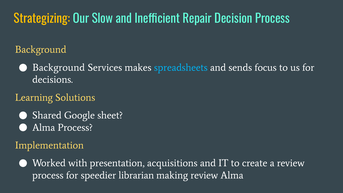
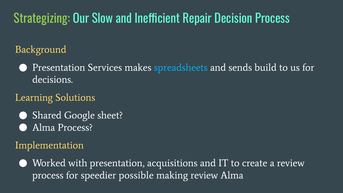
Strategizing colour: yellow -> light green
Background at (59, 67): Background -> Presentation
focus: focus -> build
librarian: librarian -> possible
